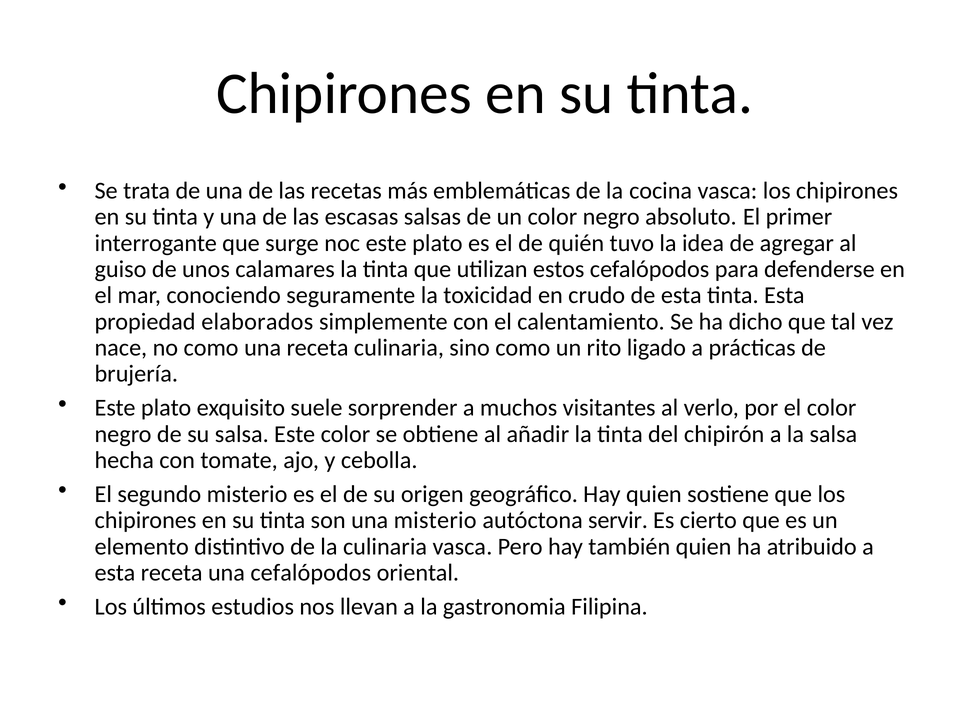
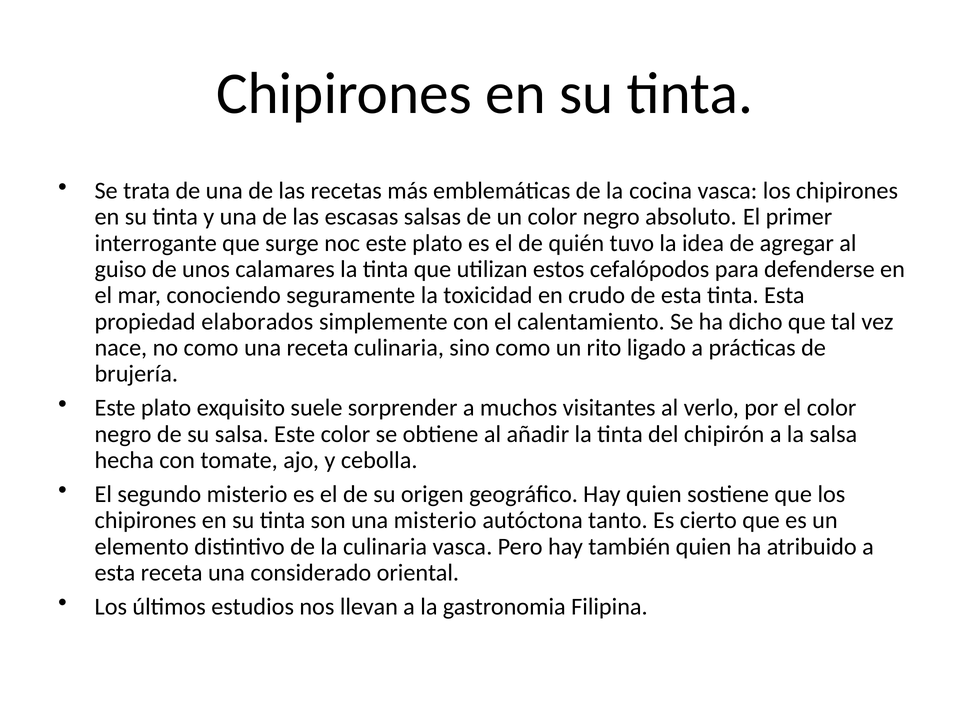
servir: servir -> tanto
una cefalópodos: cefalópodos -> considerado
